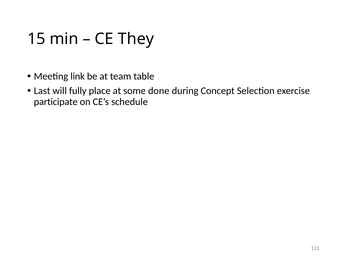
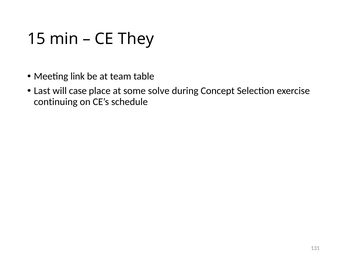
fully: fully -> case
done: done -> solve
participate: participate -> continuing
